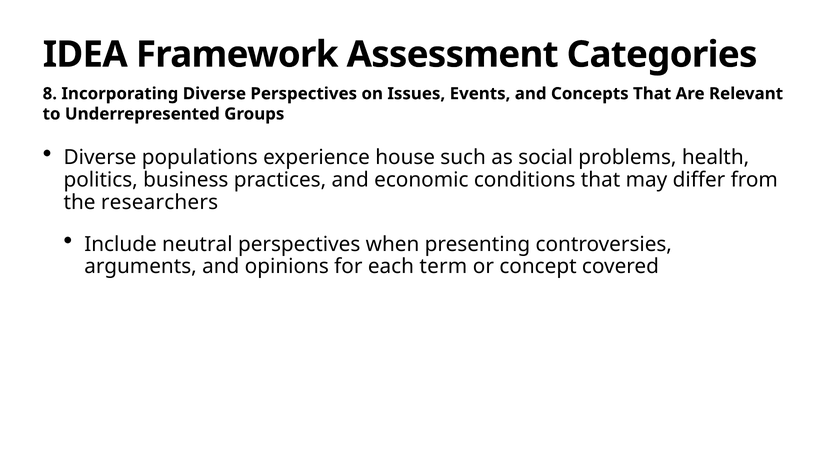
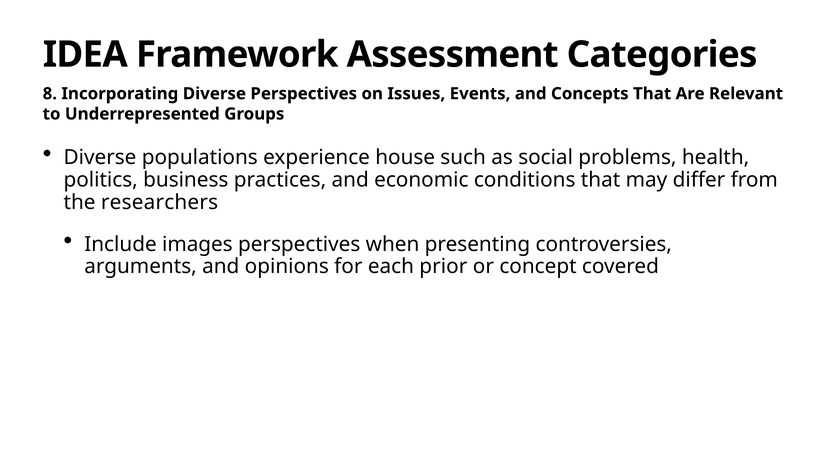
neutral: neutral -> images
term: term -> prior
